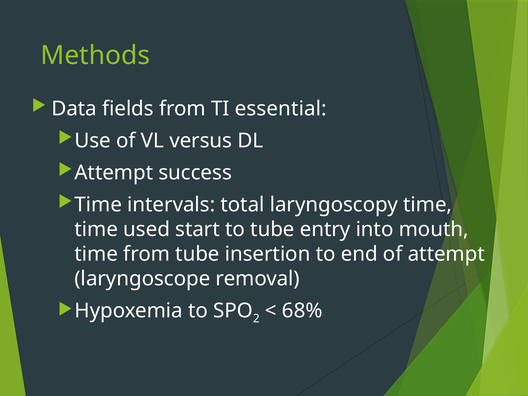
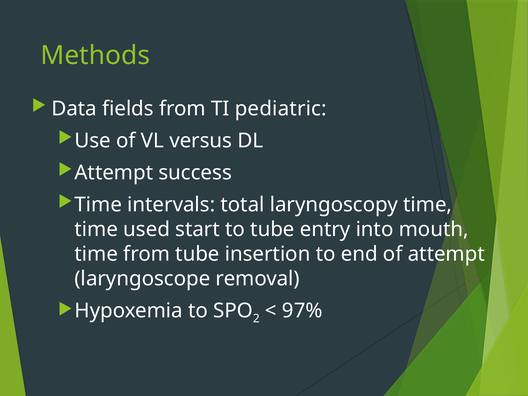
essential: essential -> pediatric
68%: 68% -> 97%
